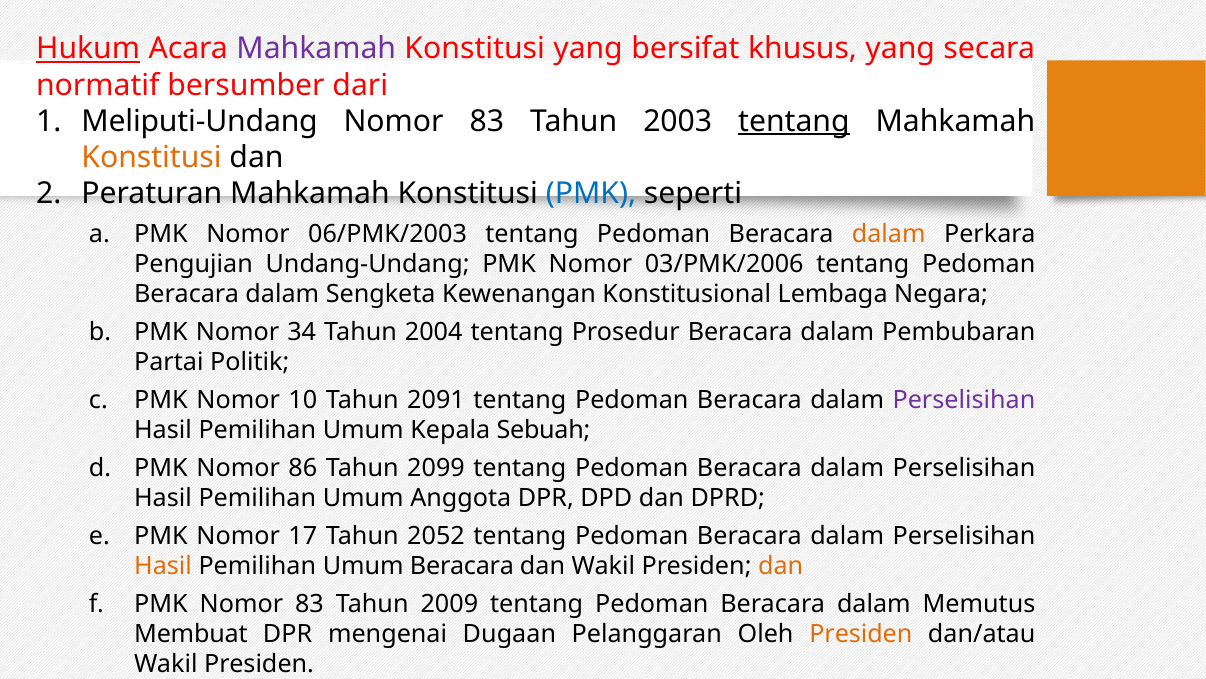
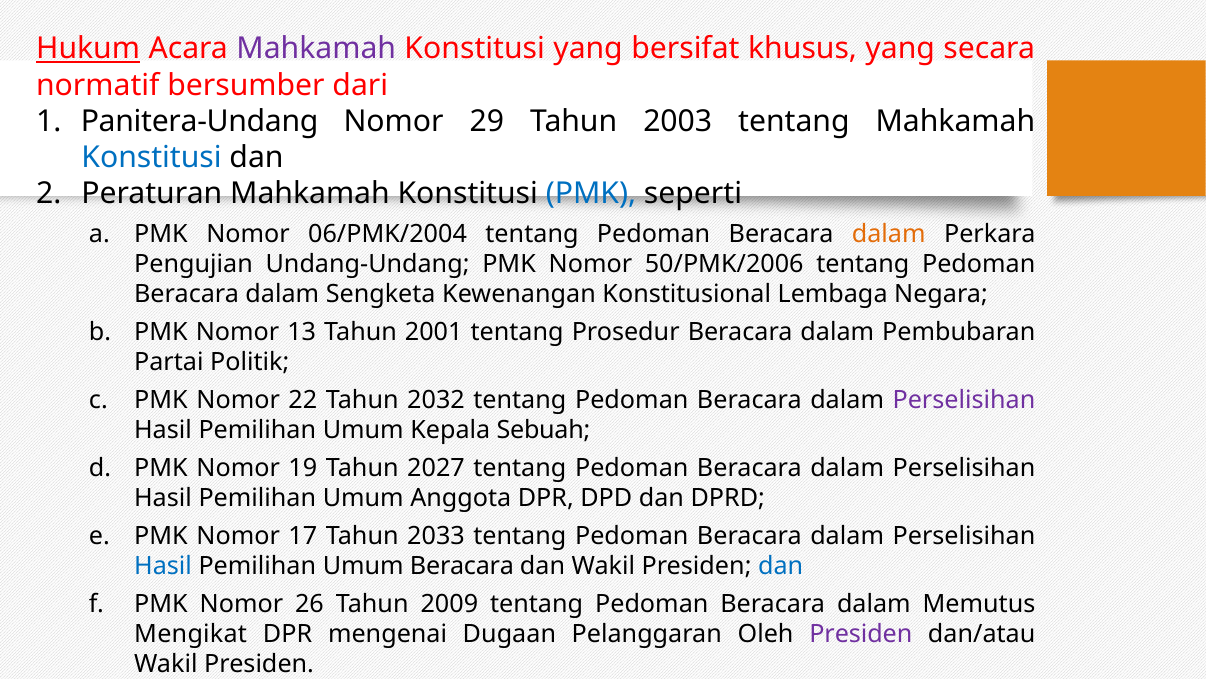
Meliputi-Undang: Meliputi-Undang -> Panitera-Undang
83 at (487, 121): 83 -> 29
tentang at (794, 121) underline: present -> none
Konstitusi at (152, 157) colour: orange -> blue
06/PMK/2003: 06/PMK/2003 -> 06/PMK/2004
03/PMK/2006: 03/PMK/2006 -> 50/PMK/2006
34: 34 -> 13
2004: 2004 -> 2001
10: 10 -> 22
2091: 2091 -> 2032
86: 86 -> 19
2099: 2099 -> 2027
2052: 2052 -> 2033
Hasil at (163, 566) colour: orange -> blue
dan at (781, 566) colour: orange -> blue
PMK Nomor 83: 83 -> 26
Membuat: Membuat -> Mengikat
Presiden at (861, 634) colour: orange -> purple
